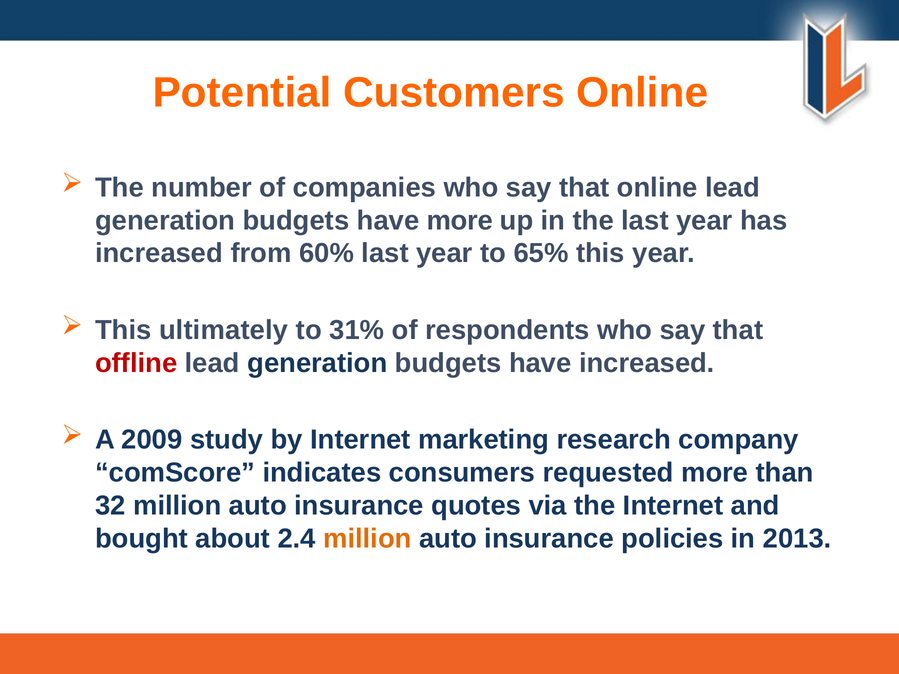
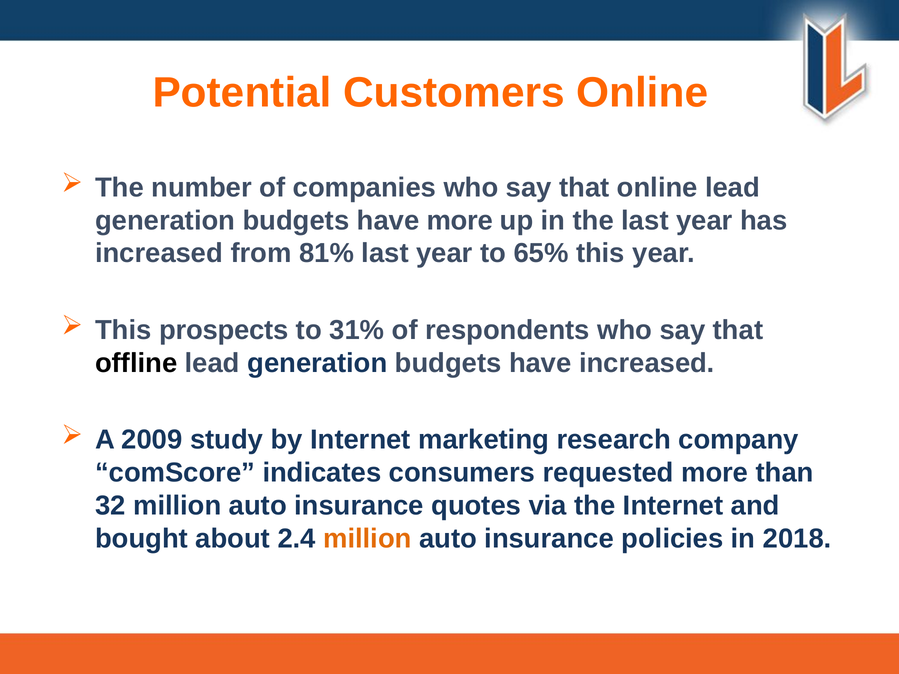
60%: 60% -> 81%
ultimately: ultimately -> prospects
offline colour: red -> black
2013: 2013 -> 2018
